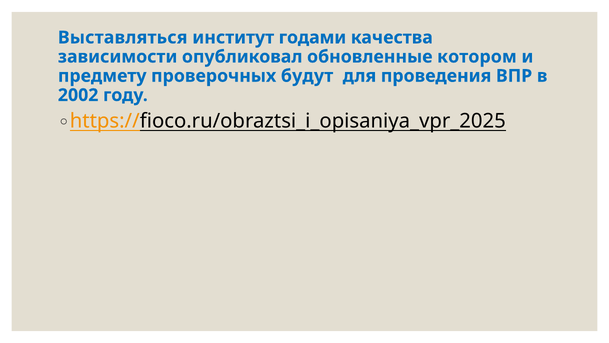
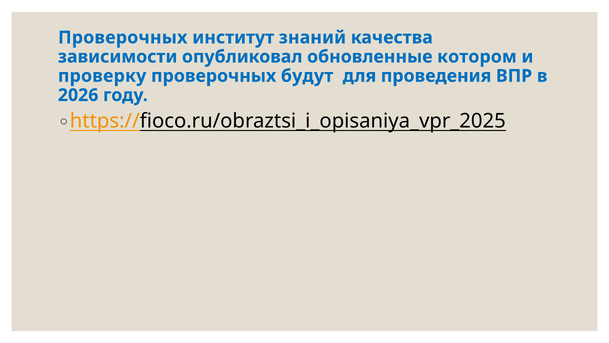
Выставляться at (123, 37): Выставляться -> Проверочных
годами: годами -> знаний
предмету: предмету -> проверку
2002: 2002 -> 2026
